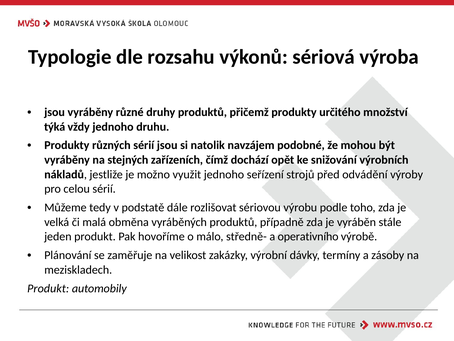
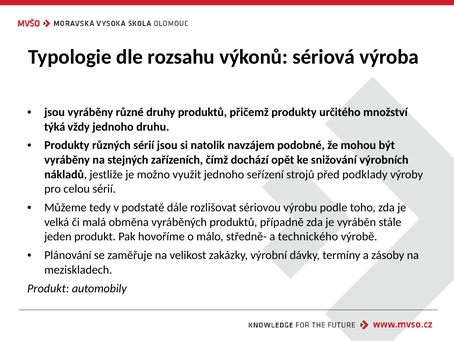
odvádění: odvádění -> podklady
operativního: operativního -> technického
